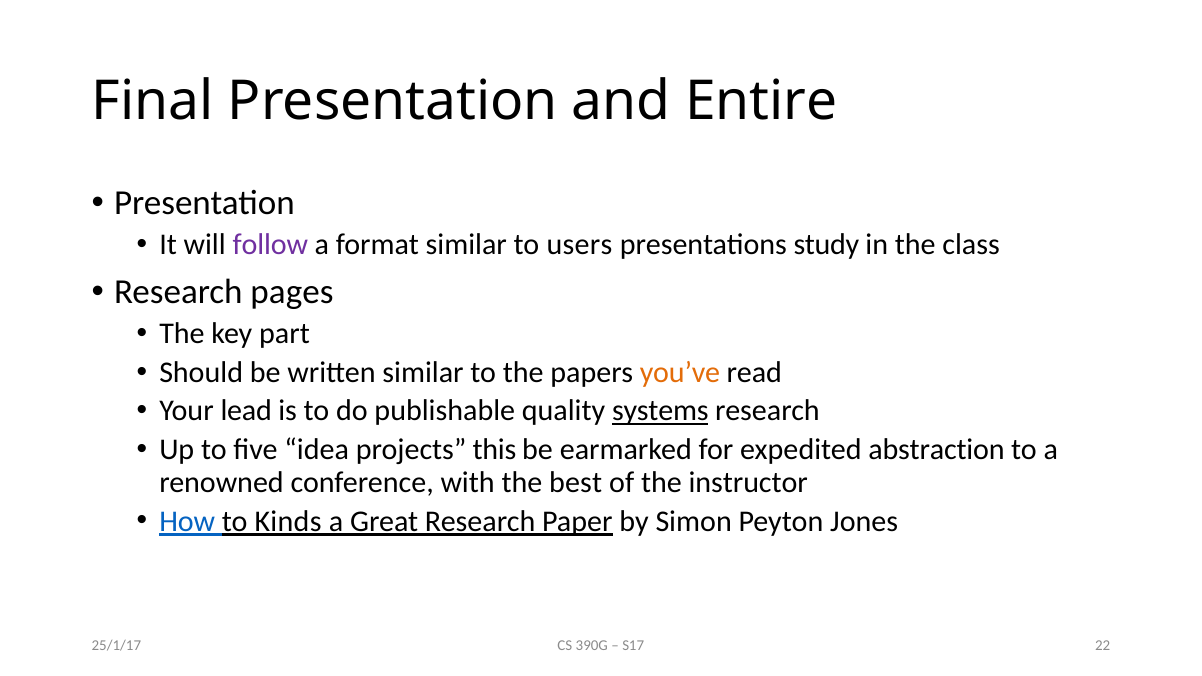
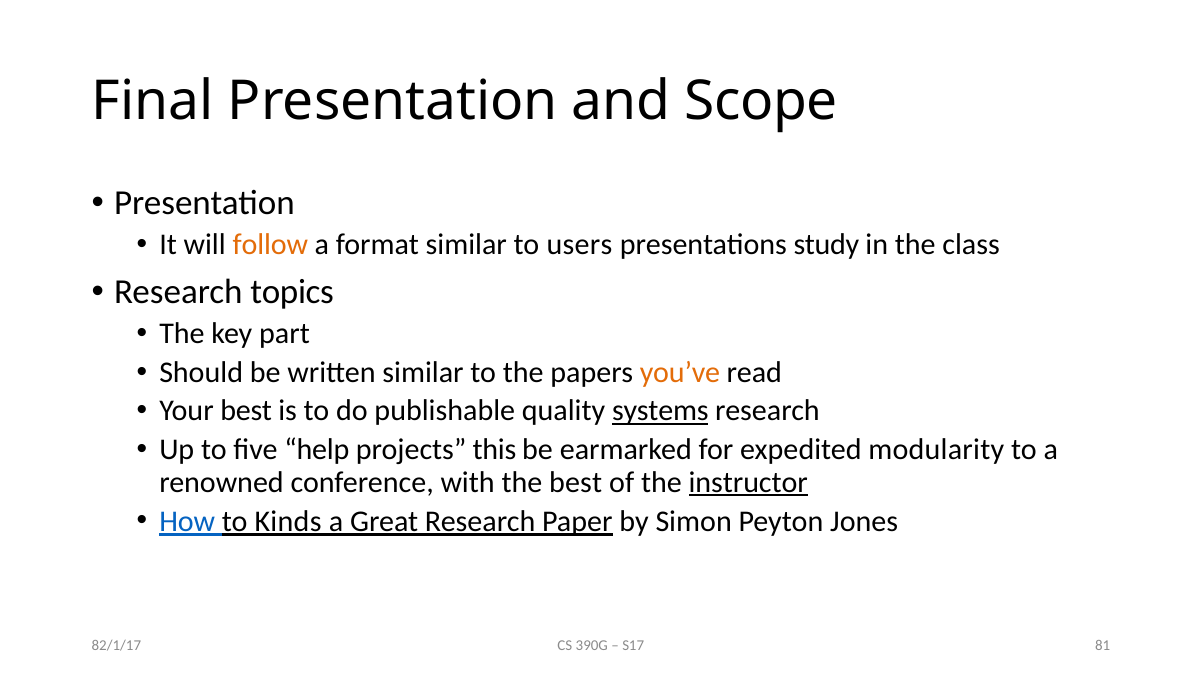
Entire: Entire -> Scope
follow colour: purple -> orange
pages: pages -> topics
Your lead: lead -> best
idea: idea -> help
abstraction: abstraction -> modularity
instructor underline: none -> present
22: 22 -> 81
25/1/17: 25/1/17 -> 82/1/17
